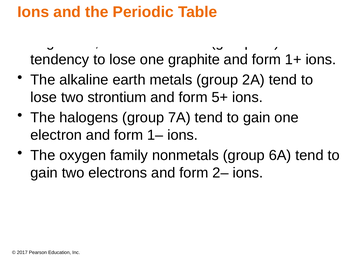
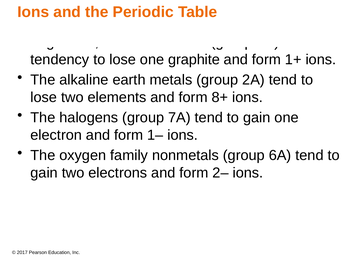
strontium: strontium -> elements
5+: 5+ -> 8+
